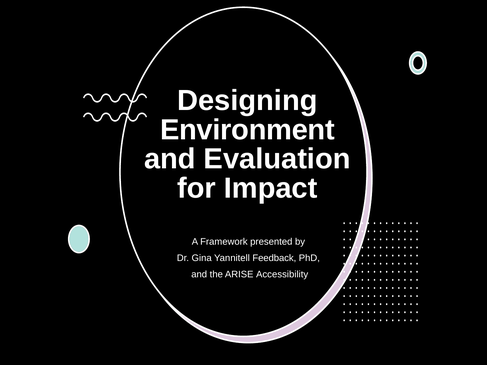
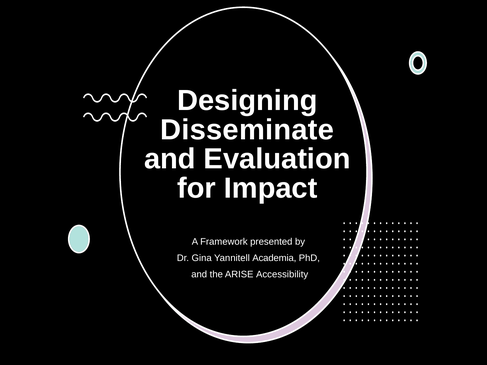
Environment: Environment -> Disseminate
Feedback: Feedback -> Academia
